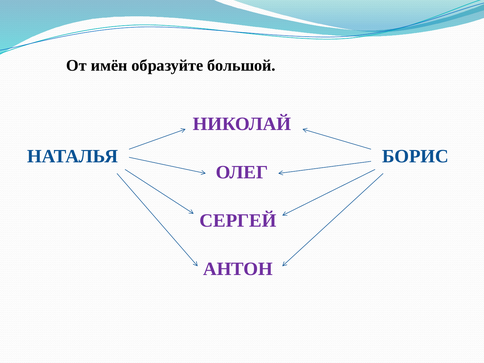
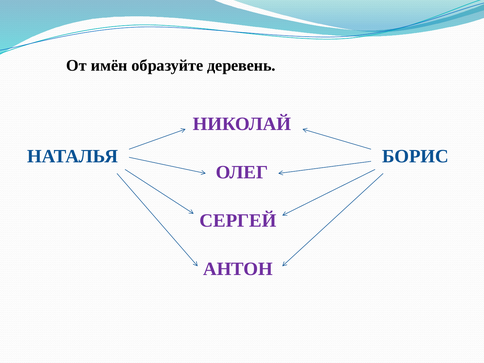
большой: большой -> деревень
